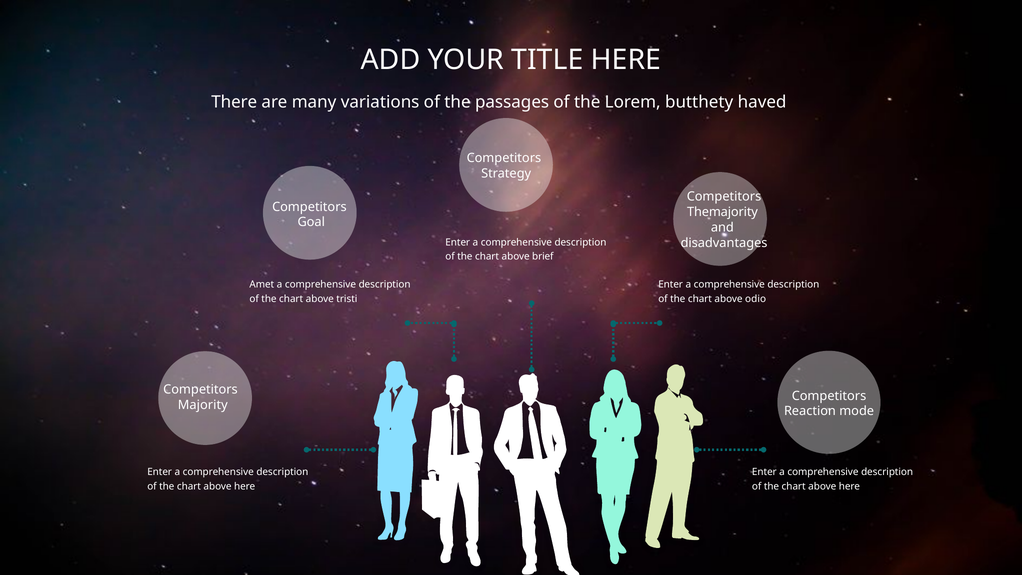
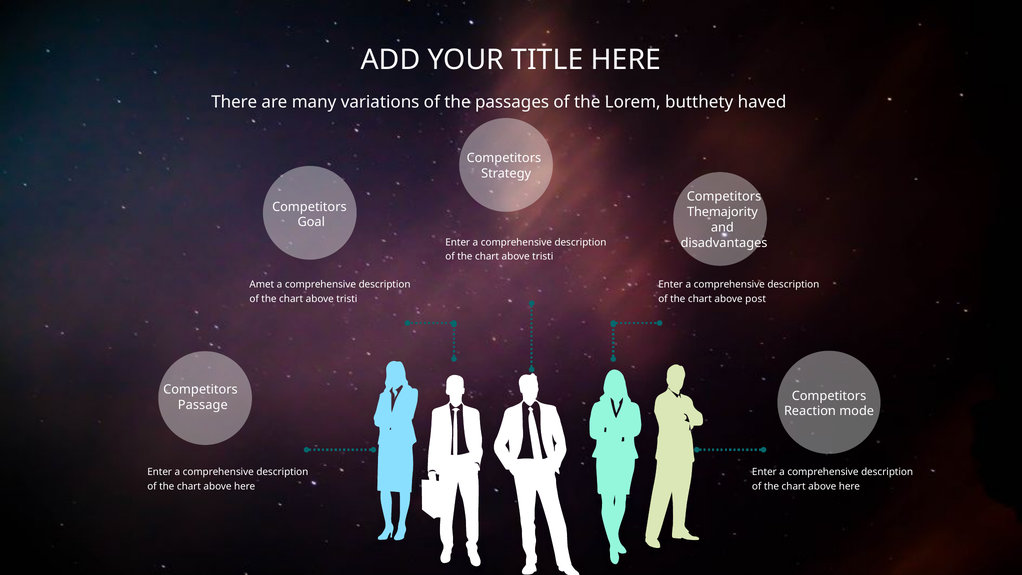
brief at (543, 257): brief -> tristi
odio: odio -> post
Majority: Majority -> Passage
